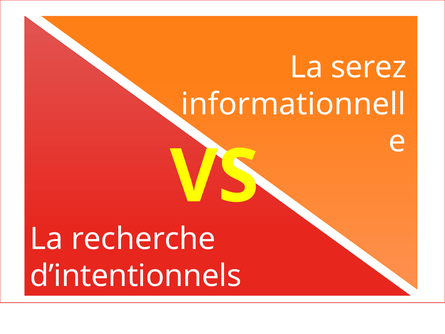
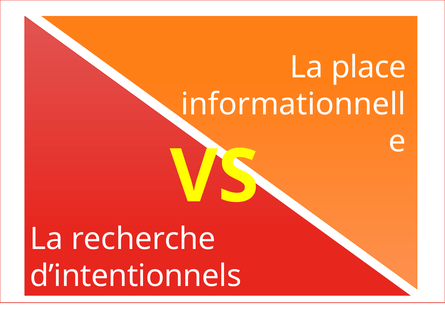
serez: serez -> place
